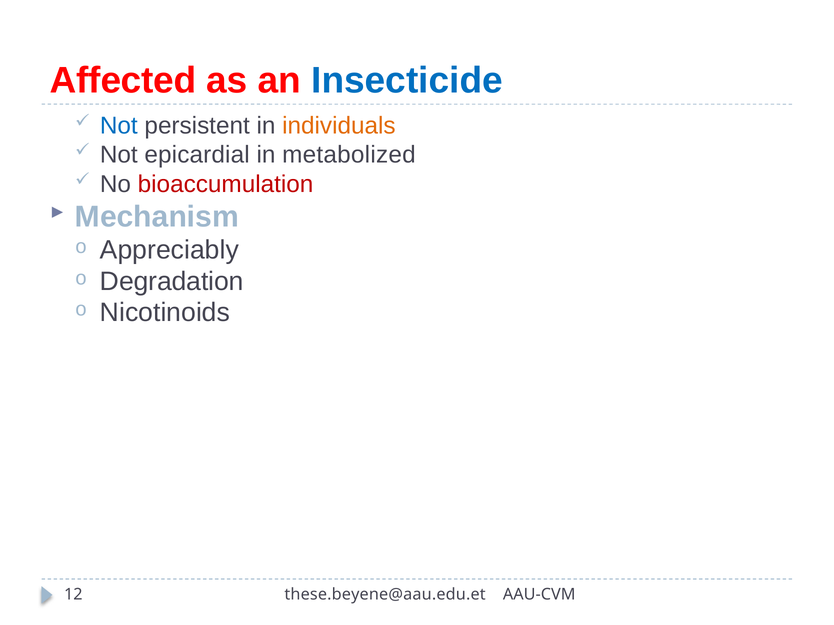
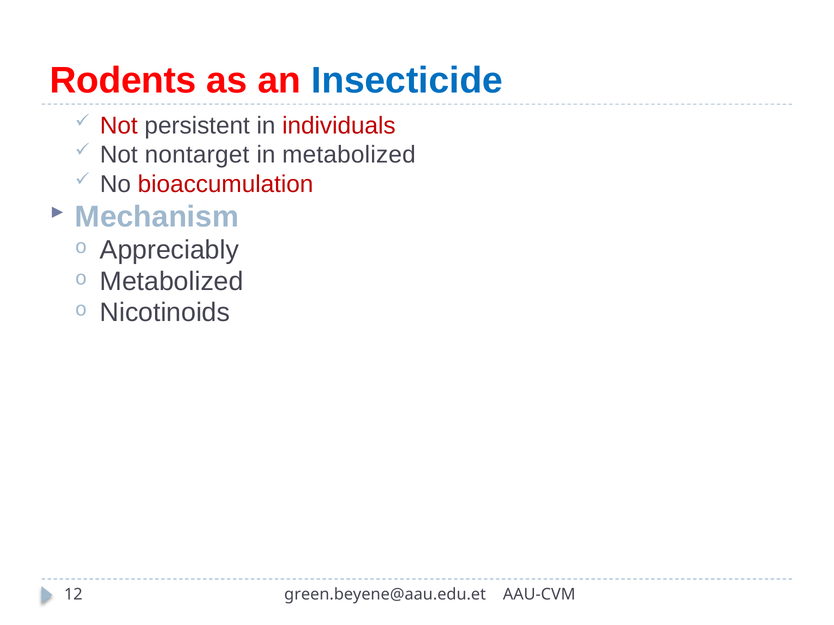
Affected: Affected -> Rodents
Not at (119, 126) colour: blue -> red
individuals colour: orange -> red
epicardial: epicardial -> nontarget
Degradation at (172, 282): Degradation -> Metabolized
these.beyene@aau.edu.et: these.beyene@aau.edu.et -> green.beyene@aau.edu.et
